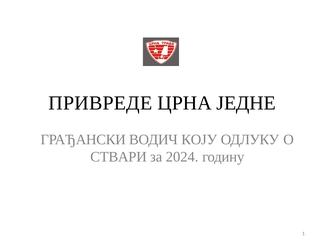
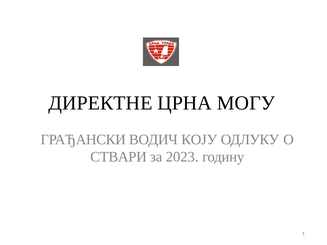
ПРИВРЕДЕ: ПРИВРЕДЕ -> ДИРЕКТНЕ
ЈЕДНЕ: ЈЕДНЕ -> МОГУ
2024: 2024 -> 2023
